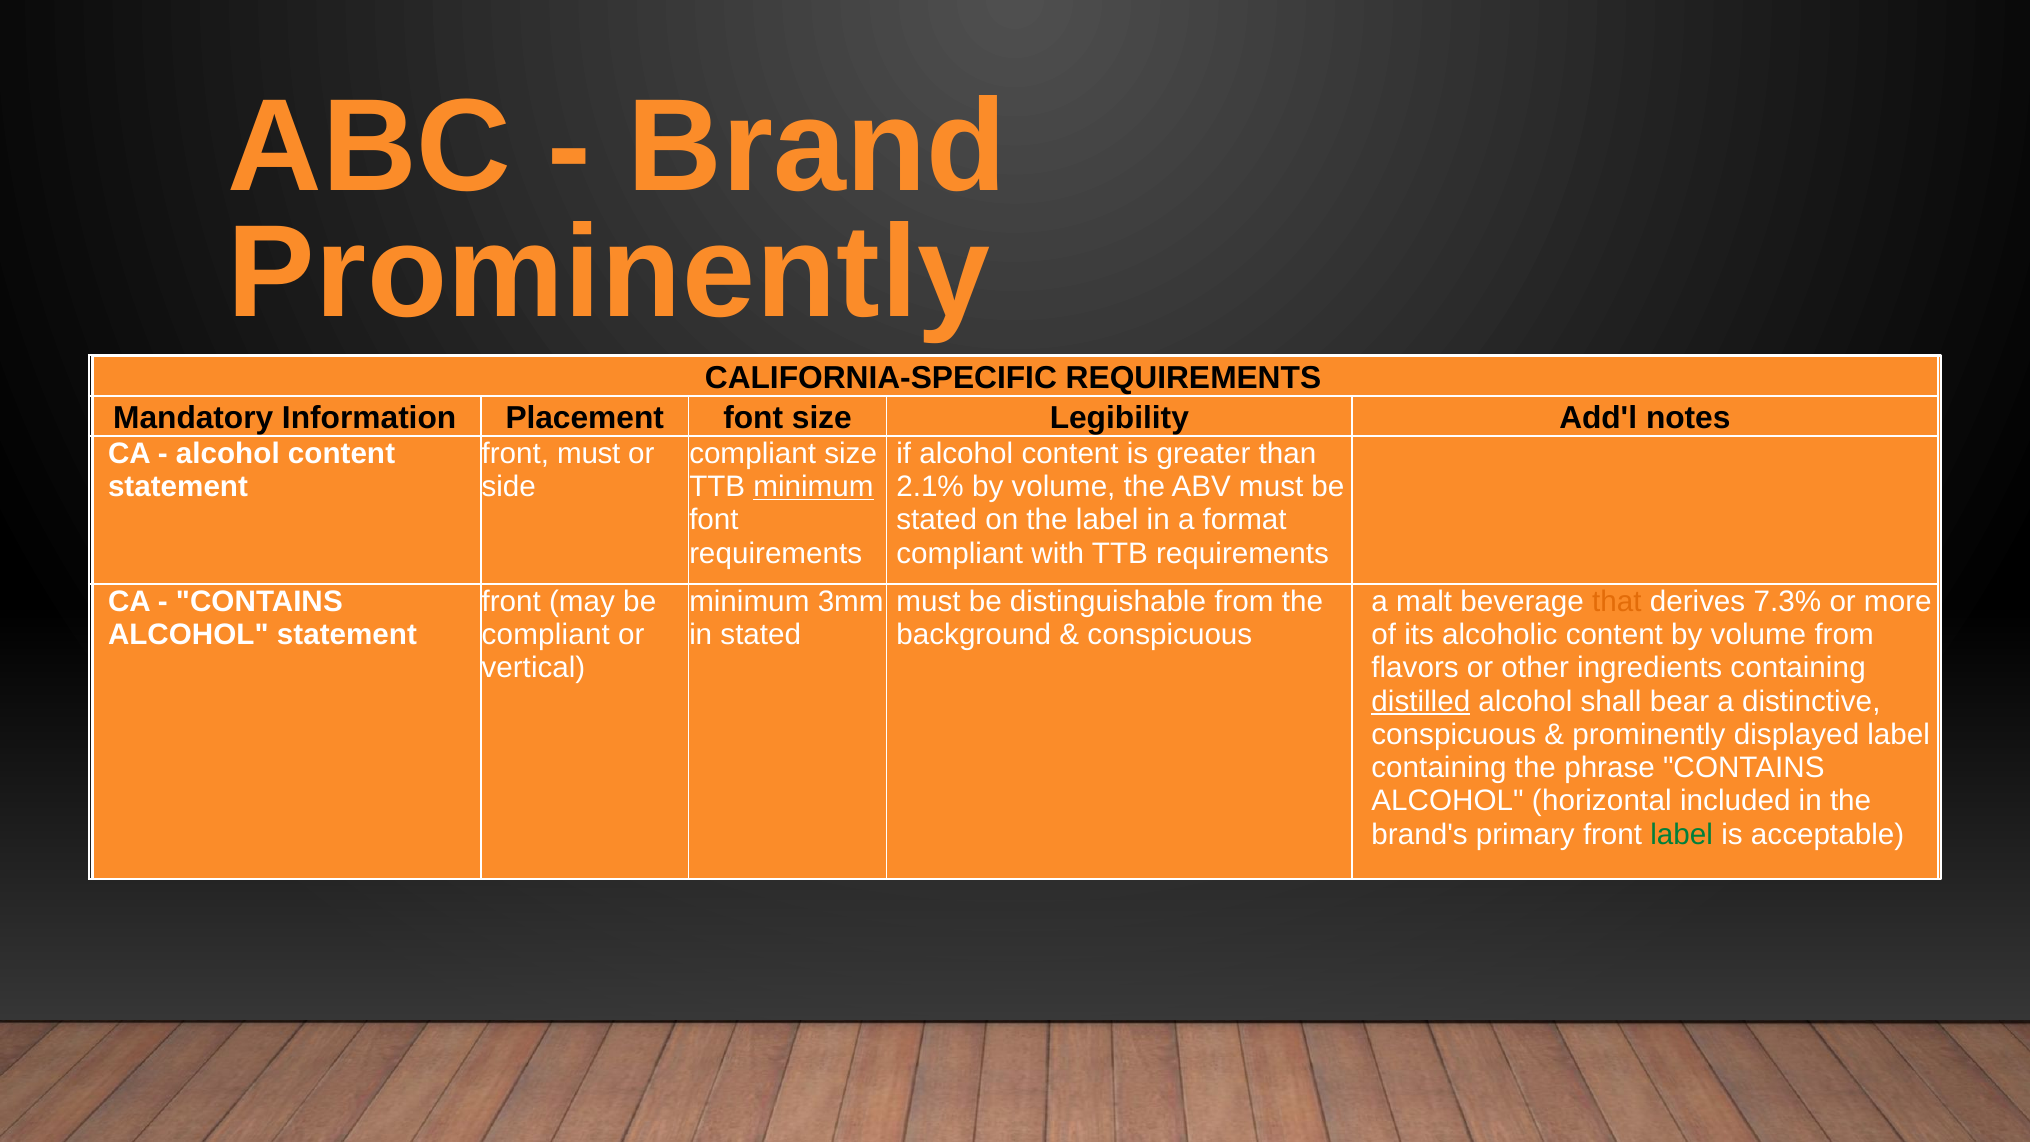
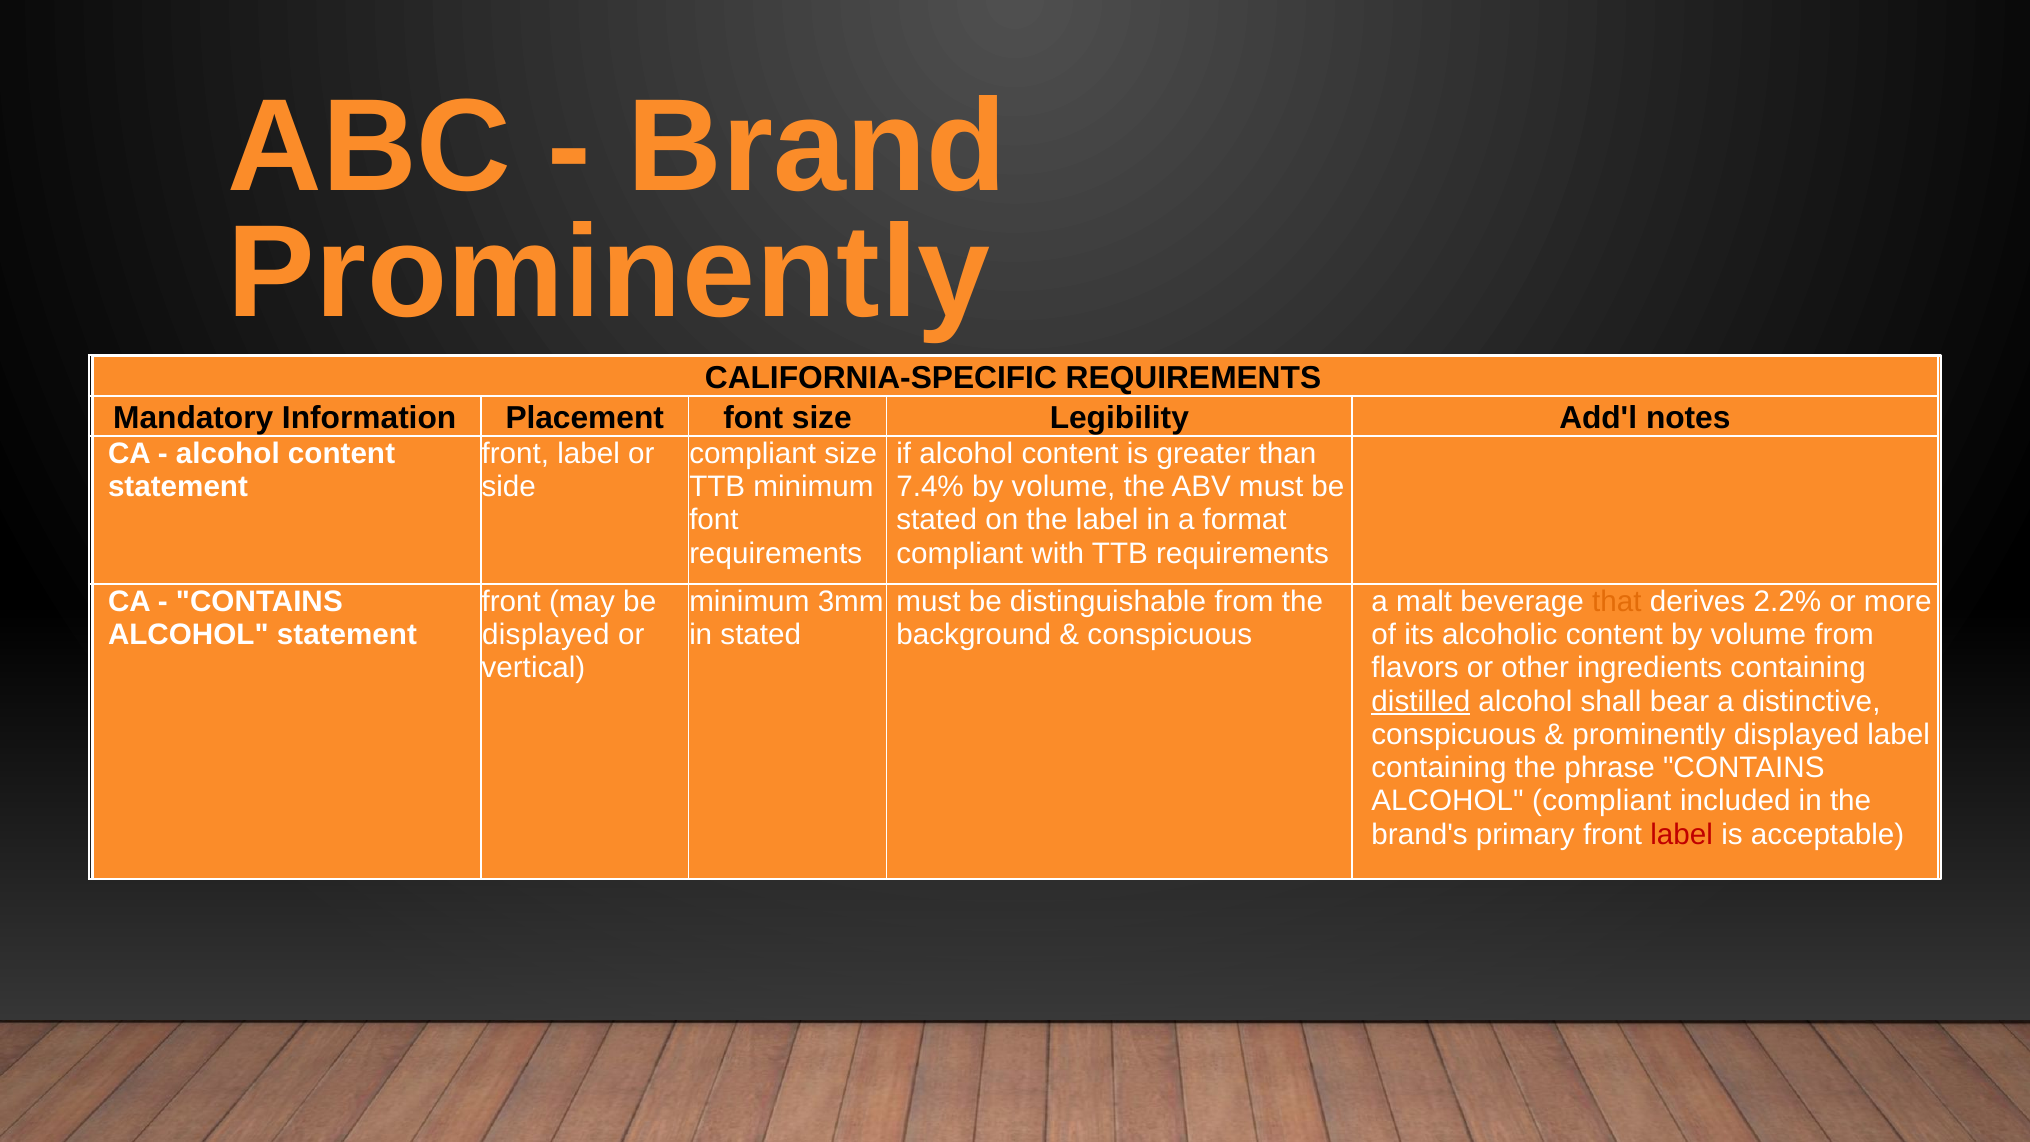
must at (589, 454): must -> label
minimum at (813, 487) underline: present -> none
2.1%: 2.1% -> 7.4%
7.3%: 7.3% -> 2.2%
compliant at (546, 635): compliant -> displayed
ALCOHOL horizontal: horizontal -> compliant
label at (1682, 834) colour: green -> red
